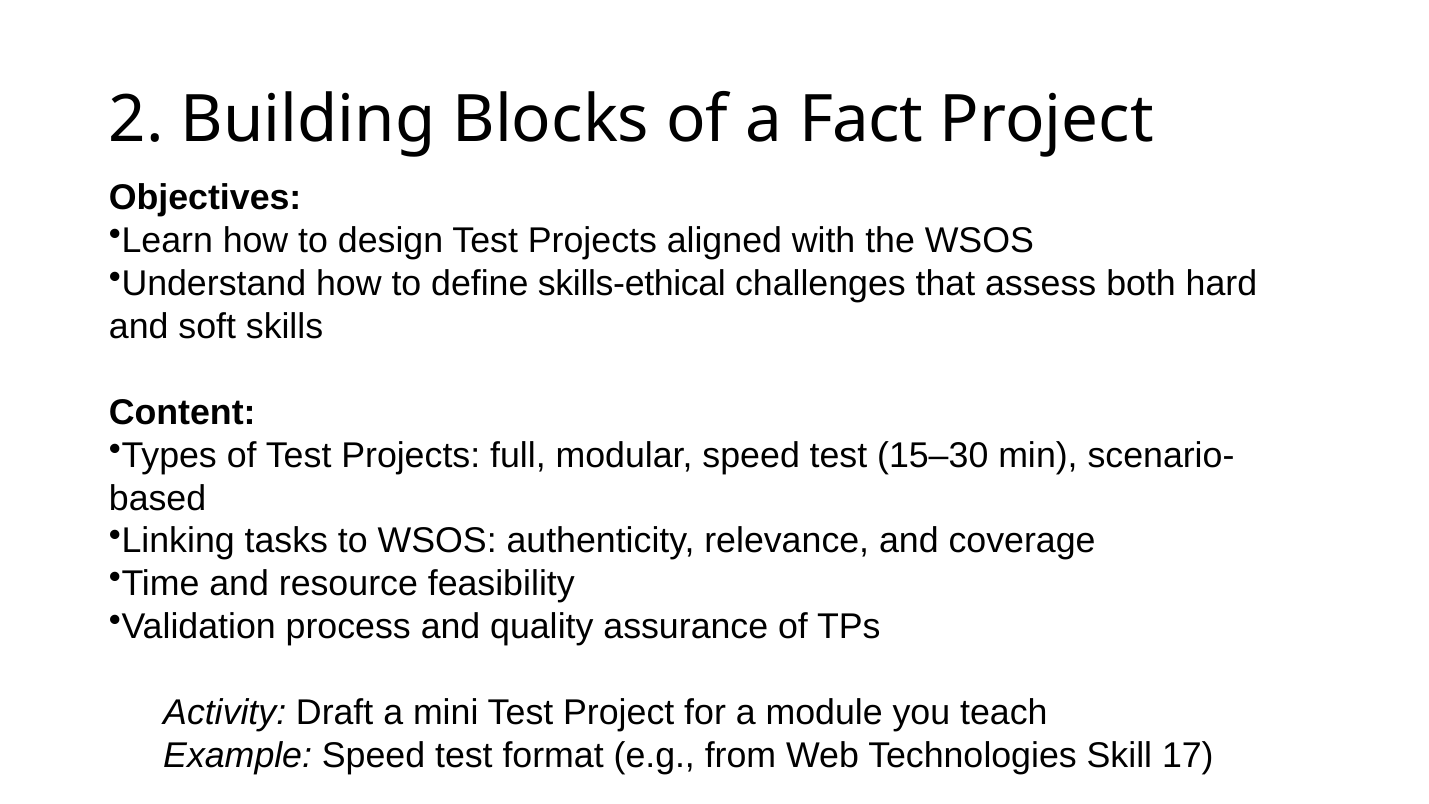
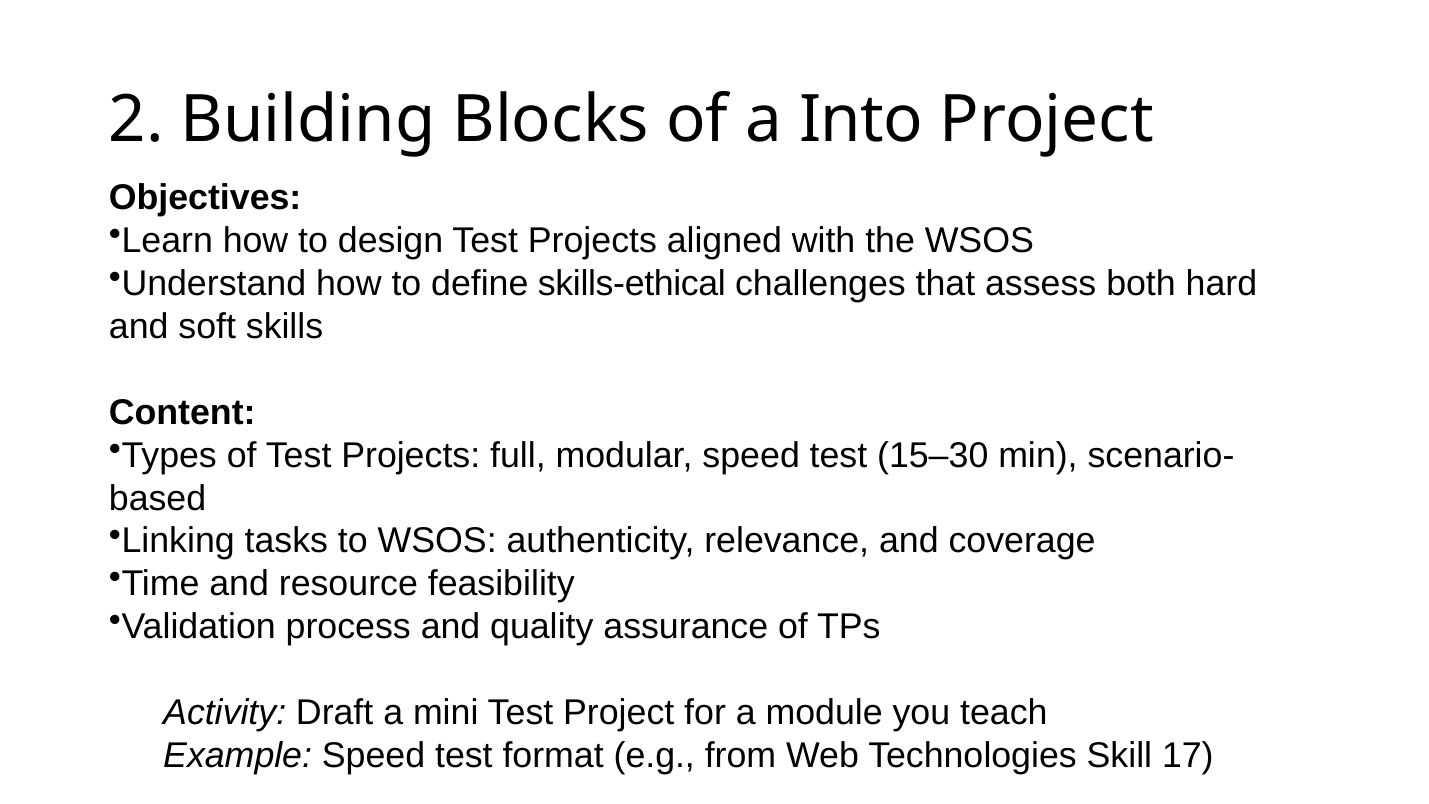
Fact: Fact -> Into
